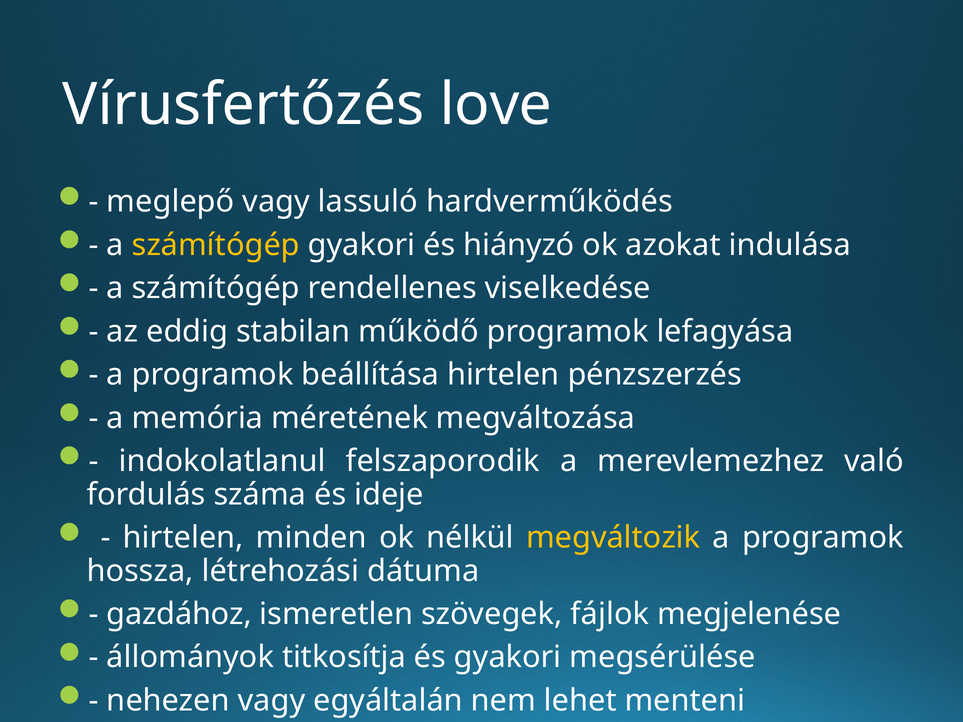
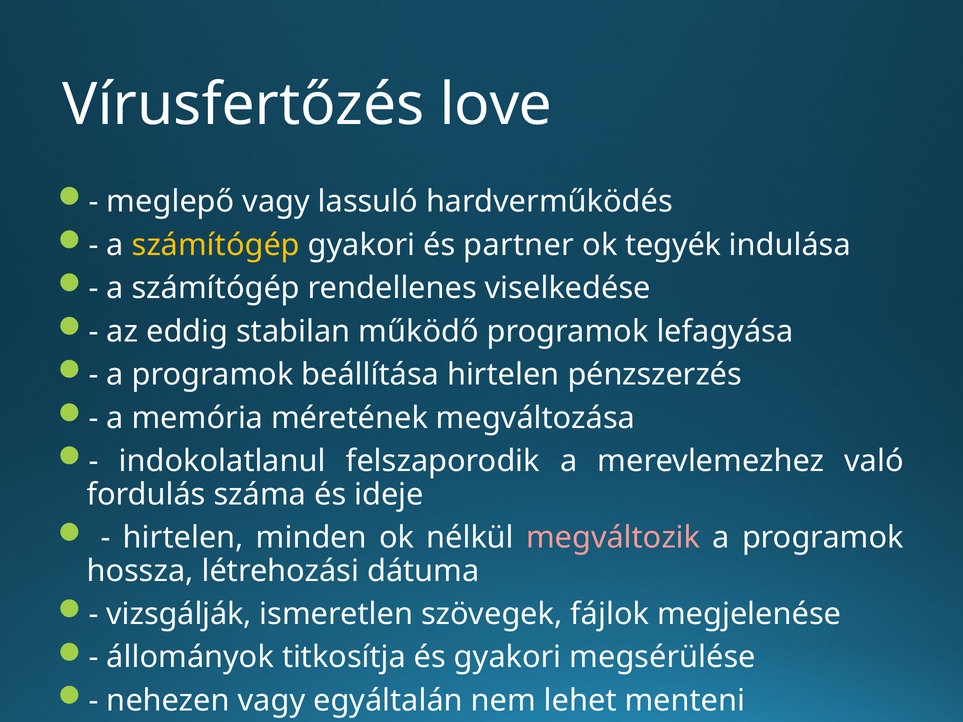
hiányzó: hiányzó -> partner
azokat: azokat -> tegyék
megváltozik colour: yellow -> pink
gazdához: gazdához -> vizsgálják
